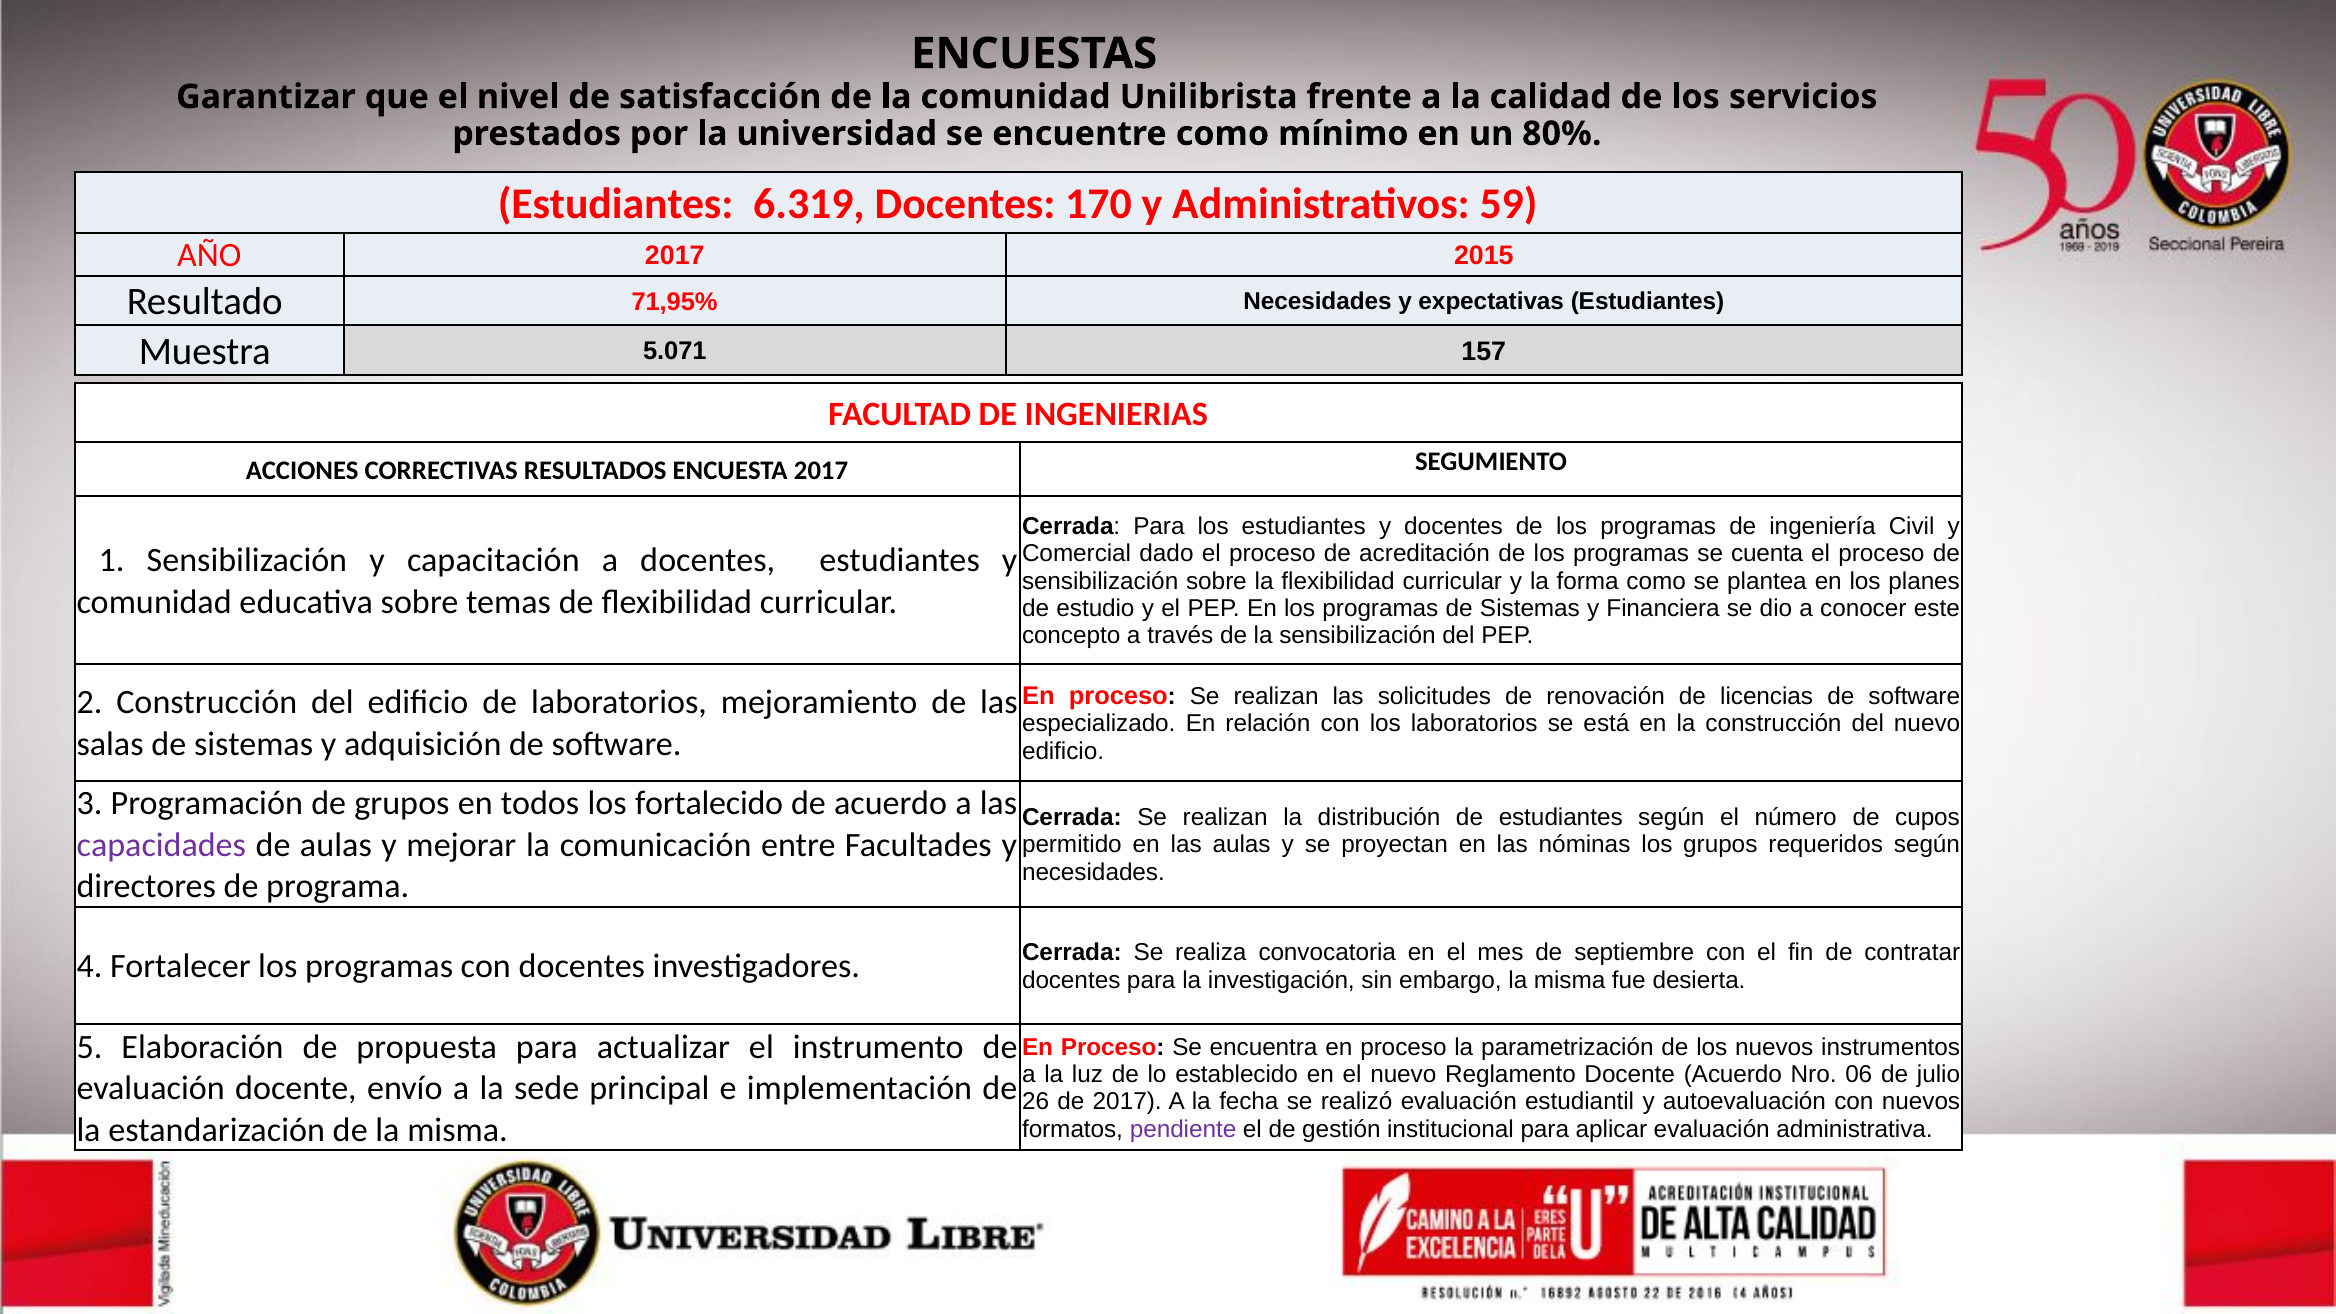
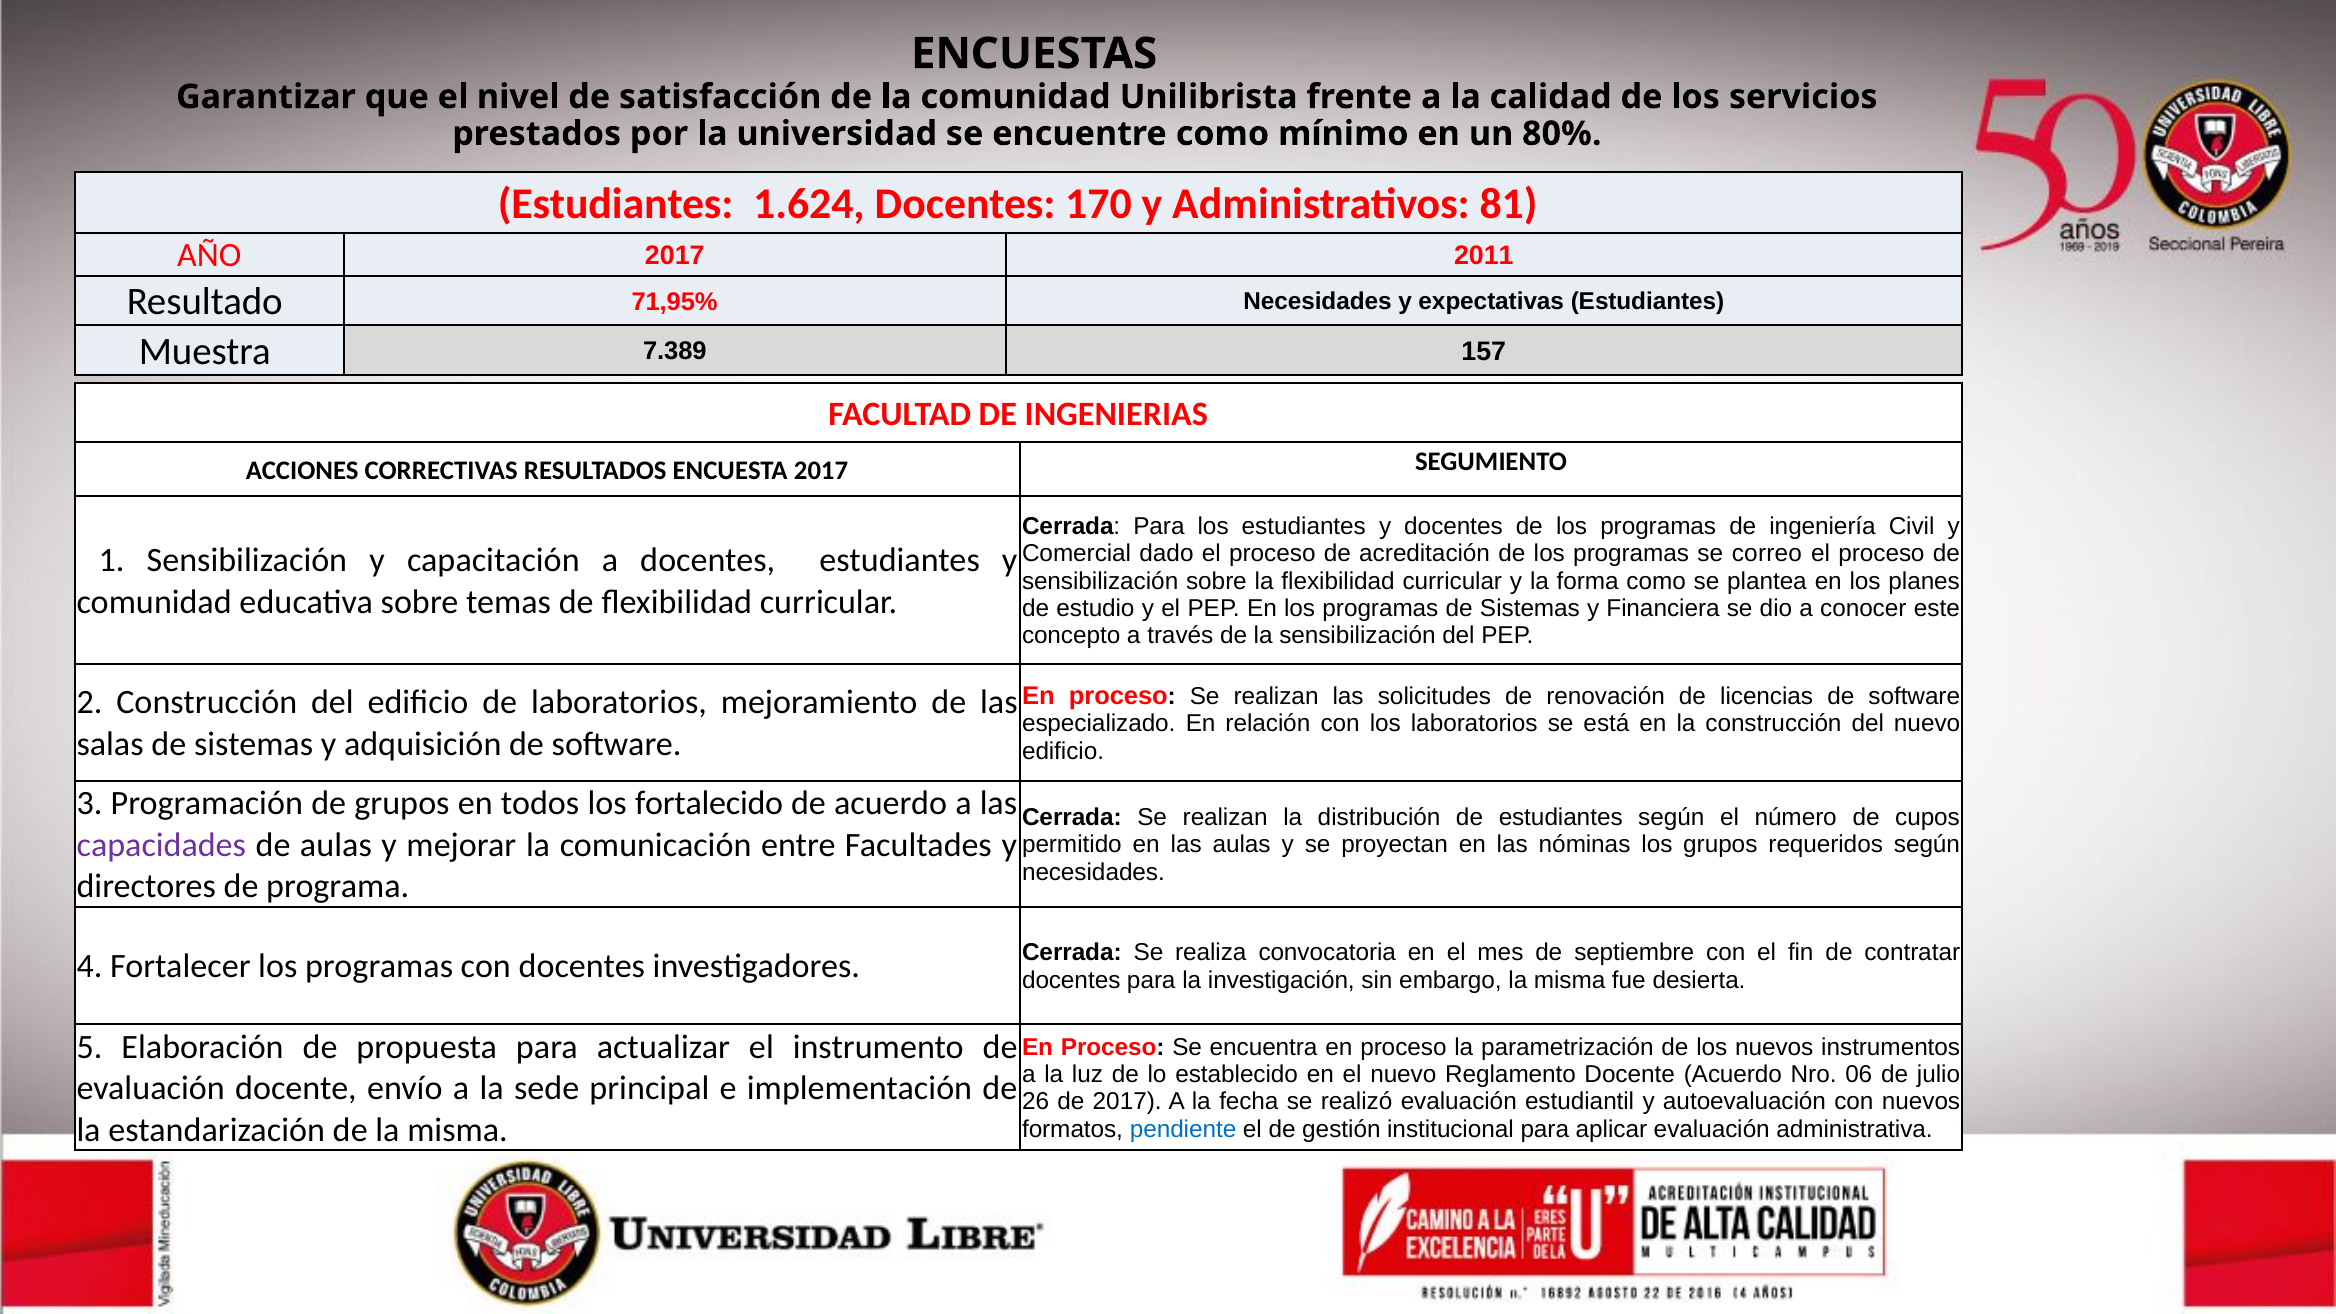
6.319: 6.319 -> 1.624
59: 59 -> 81
2015: 2015 -> 2011
5.071: 5.071 -> 7.389
cuenta: cuenta -> correo
pendiente colour: purple -> blue
